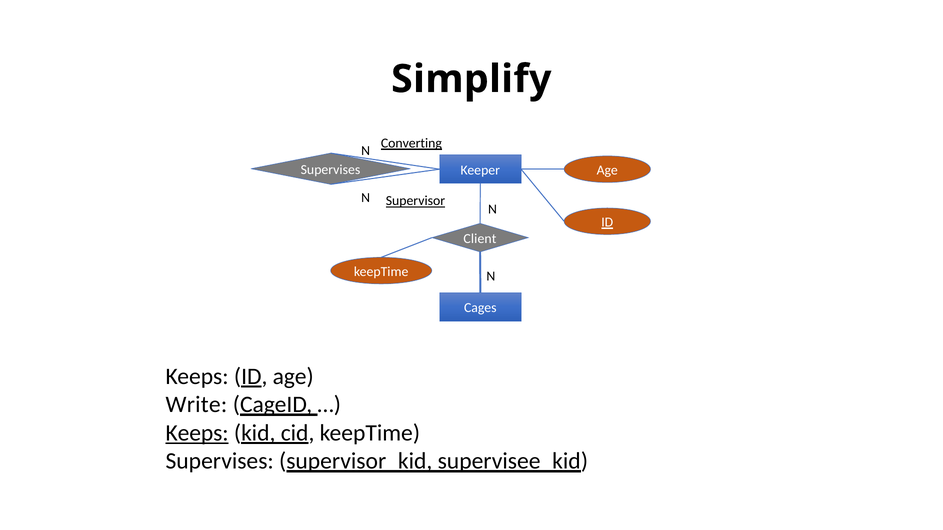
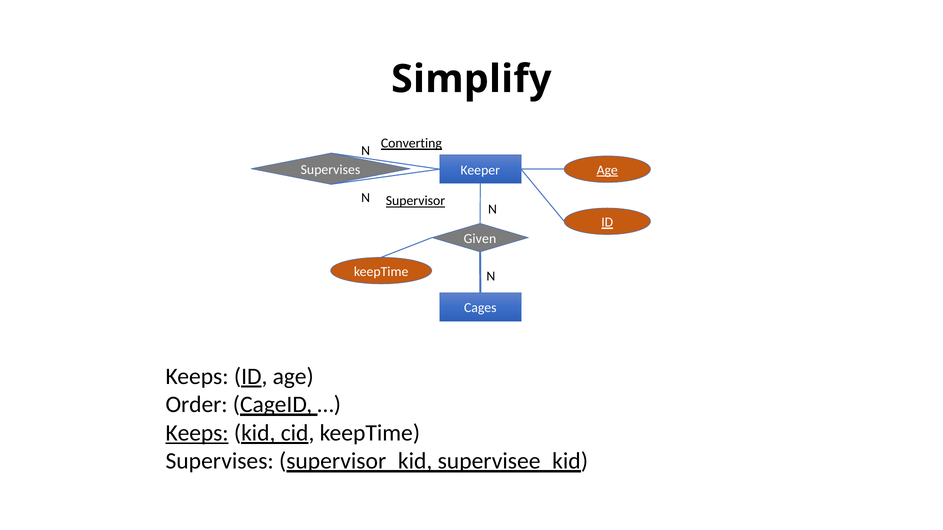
Age at (607, 170) underline: none -> present
Client: Client -> Given
Write: Write -> Order
